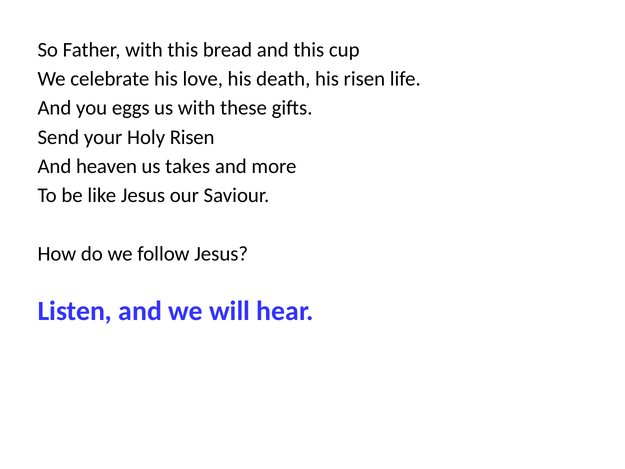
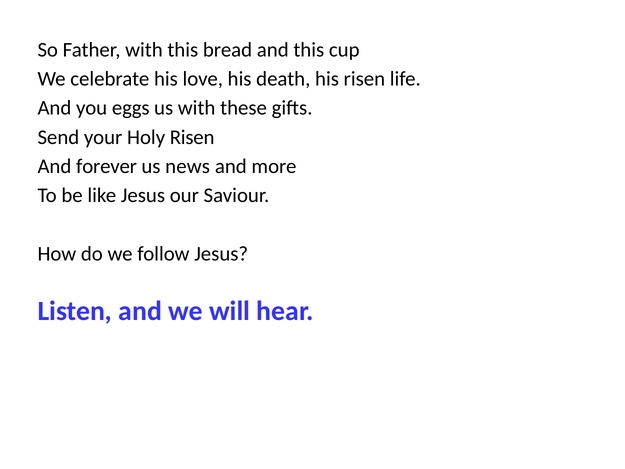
heaven: heaven -> forever
takes: takes -> news
